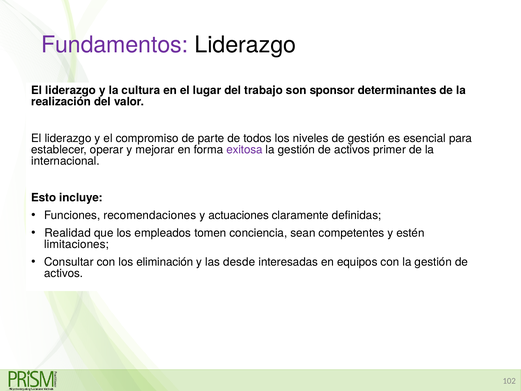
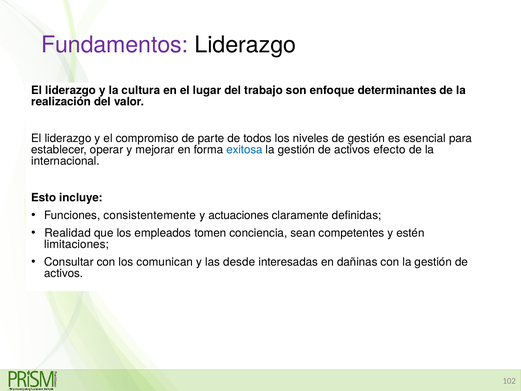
sponsor: sponsor -> enfoque
exitosa colour: purple -> blue
primer: primer -> efecto
recomendaciones: recomendaciones -> consistentemente
eliminación: eliminación -> comunican
equipos: equipos -> dañinas
